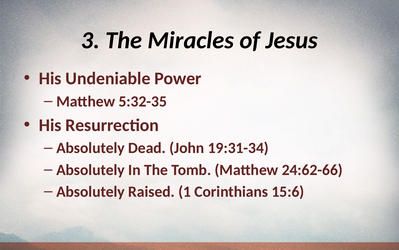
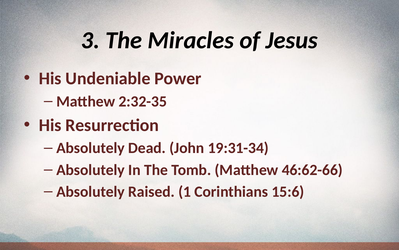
5:32-35: 5:32-35 -> 2:32-35
24:62-66: 24:62-66 -> 46:62-66
